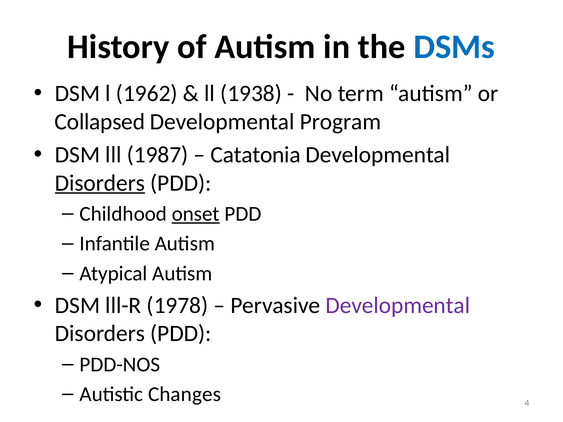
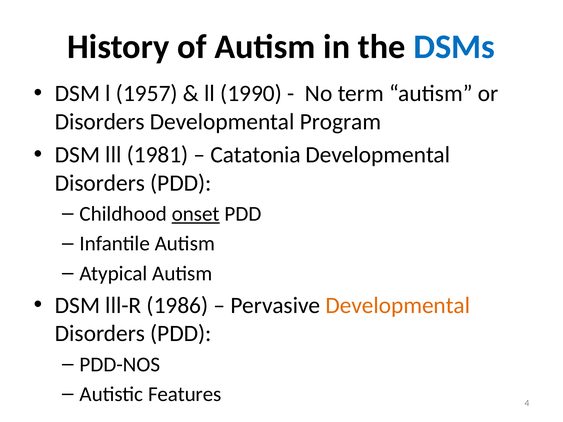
1962: 1962 -> 1957
1938: 1938 -> 1990
Collapsed at (100, 122): Collapsed -> Disorders
1987: 1987 -> 1981
Disorders at (100, 183) underline: present -> none
1978: 1978 -> 1986
Developmental at (398, 305) colour: purple -> orange
Changes: Changes -> Features
